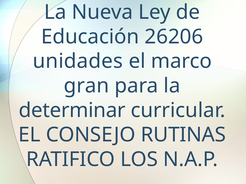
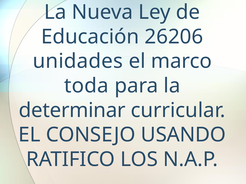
gran: gran -> toda
RUTINAS: RUTINAS -> USANDO
